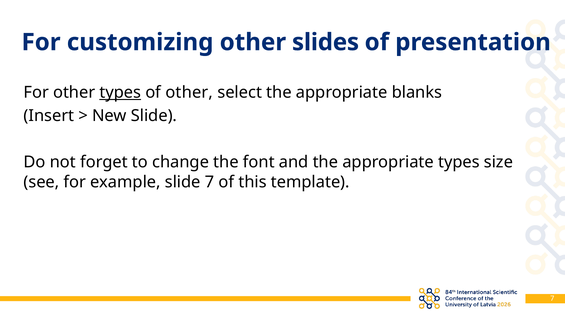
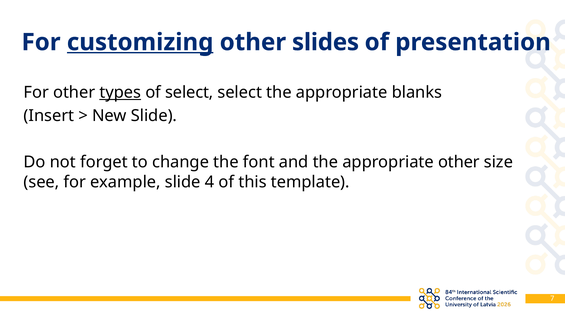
customizing underline: none -> present
of other: other -> select
appropriate types: types -> other
slide 7: 7 -> 4
